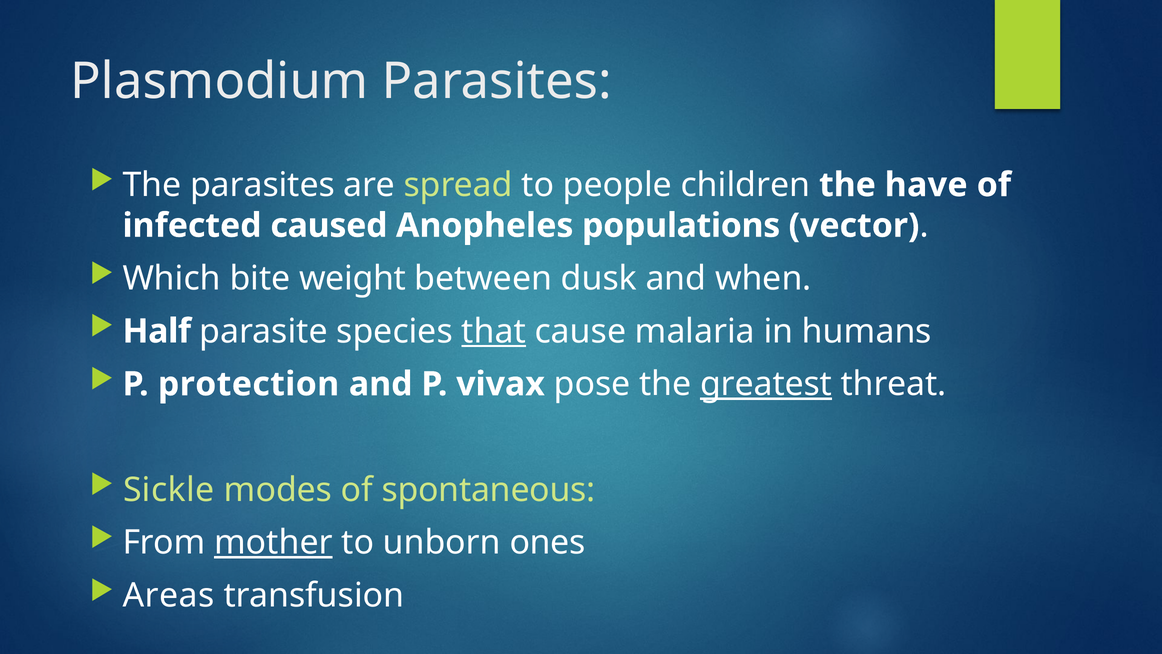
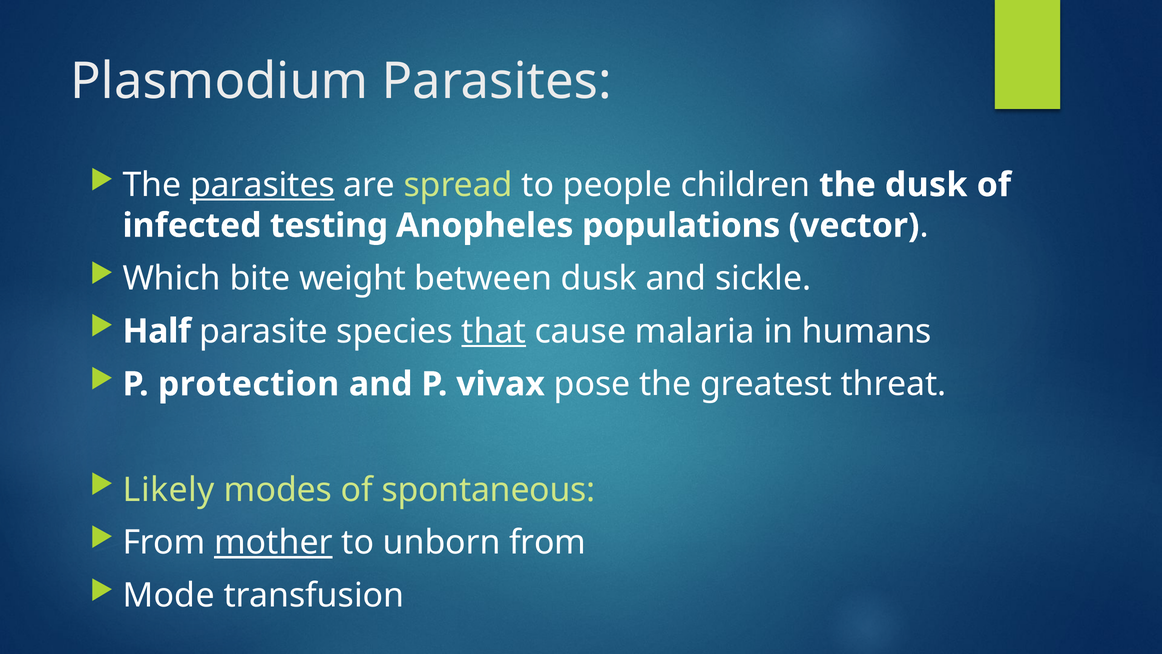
parasites at (262, 185) underline: none -> present
the have: have -> dusk
caused: caused -> testing
when: when -> sickle
greatest underline: present -> none
Sickle: Sickle -> Likely
unborn ones: ones -> from
Areas: Areas -> Mode
